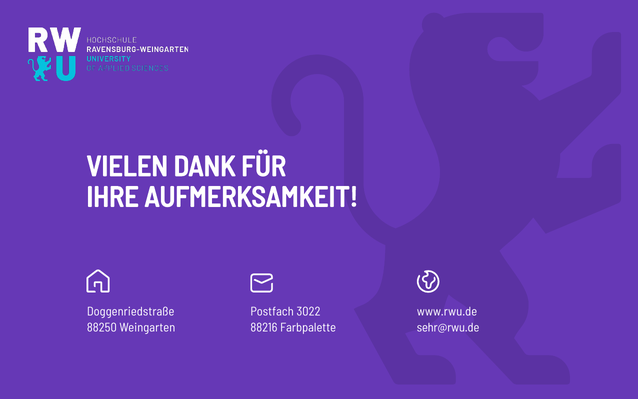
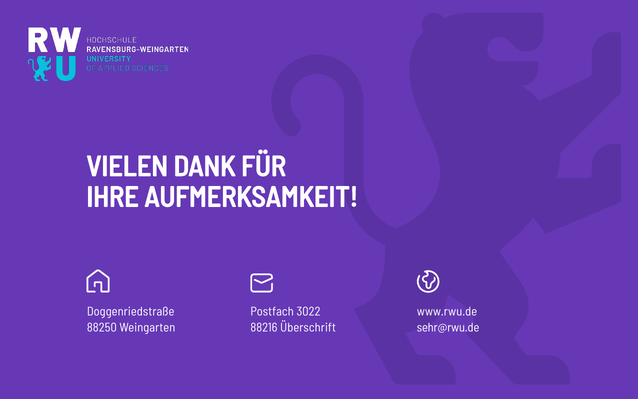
Farbpalette: Farbpalette -> Überschrift
